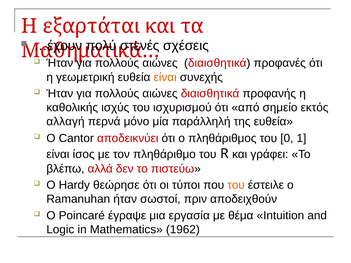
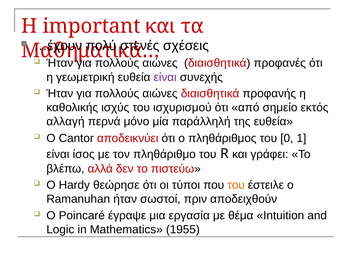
εξαρτάται: εξαρτάται -> important
είναι at (165, 77) colour: orange -> purple
1962: 1962 -> 1955
